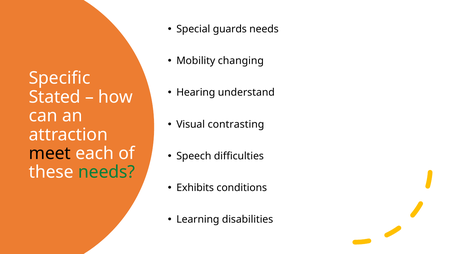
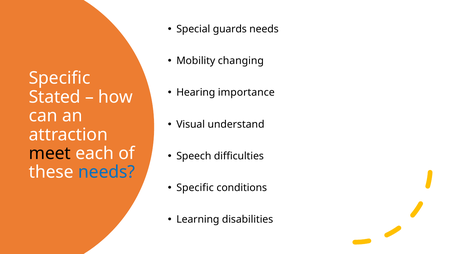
understand: understand -> importance
contrasting: contrasting -> understand
needs at (107, 172) colour: green -> blue
Exhibits at (195, 188): Exhibits -> Specific
